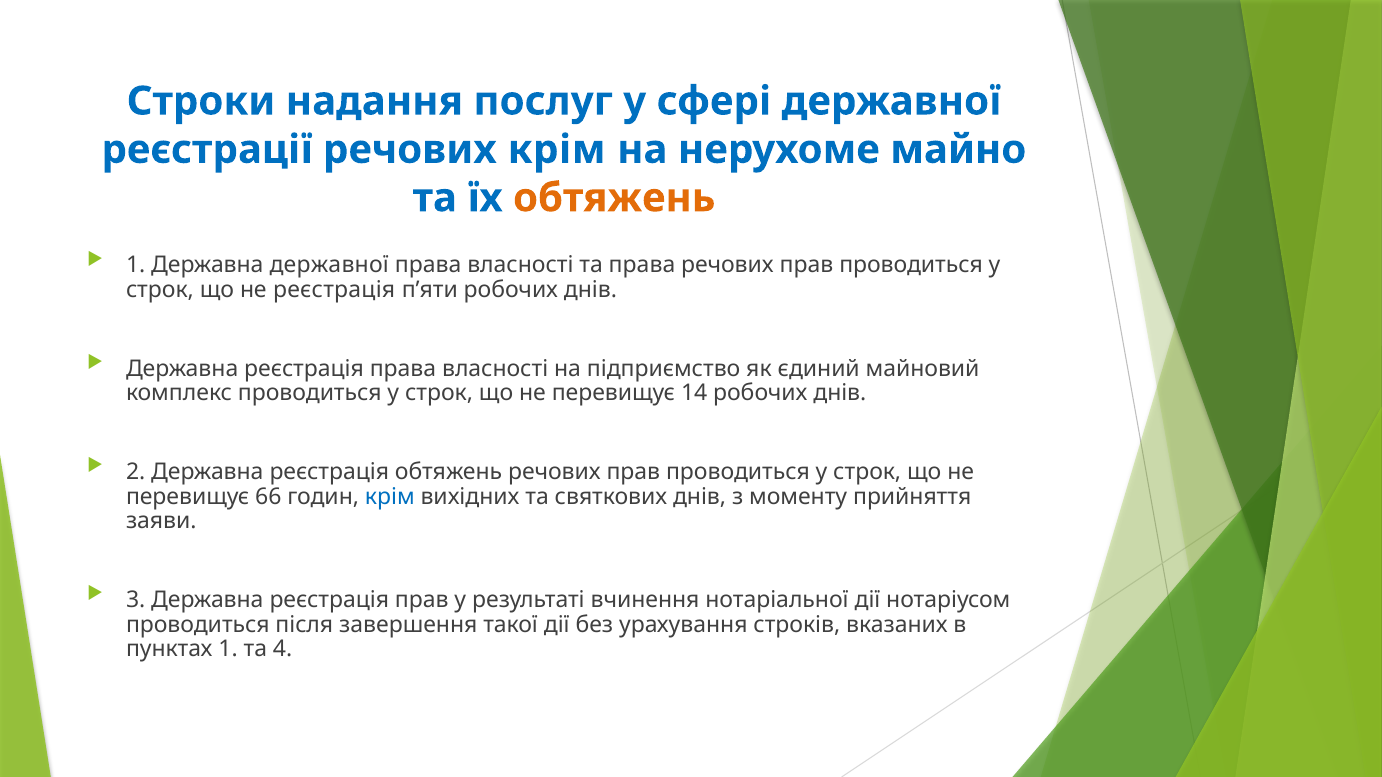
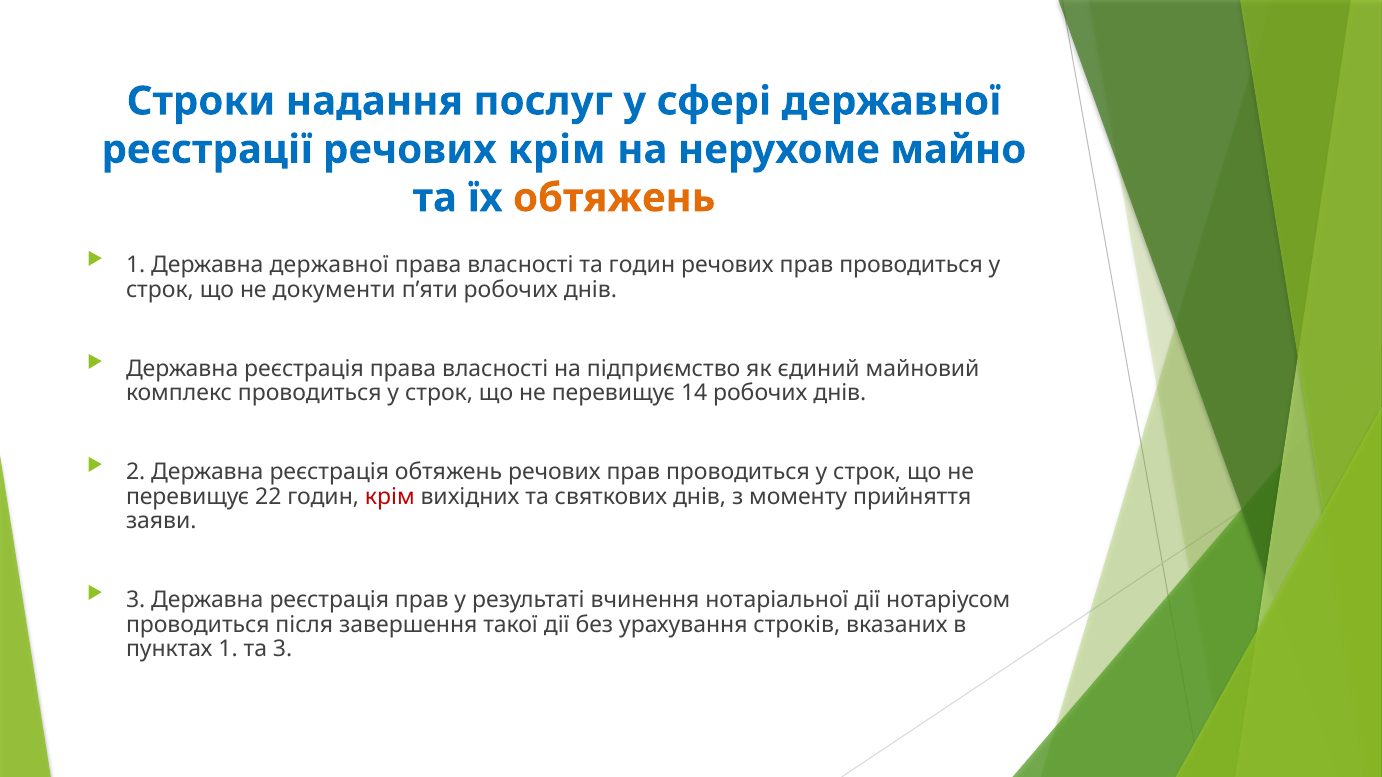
та права: права -> годин
не реєстрація: реєстрація -> документи
66: 66 -> 22
крім at (390, 497) colour: blue -> red
та 4: 4 -> 3
